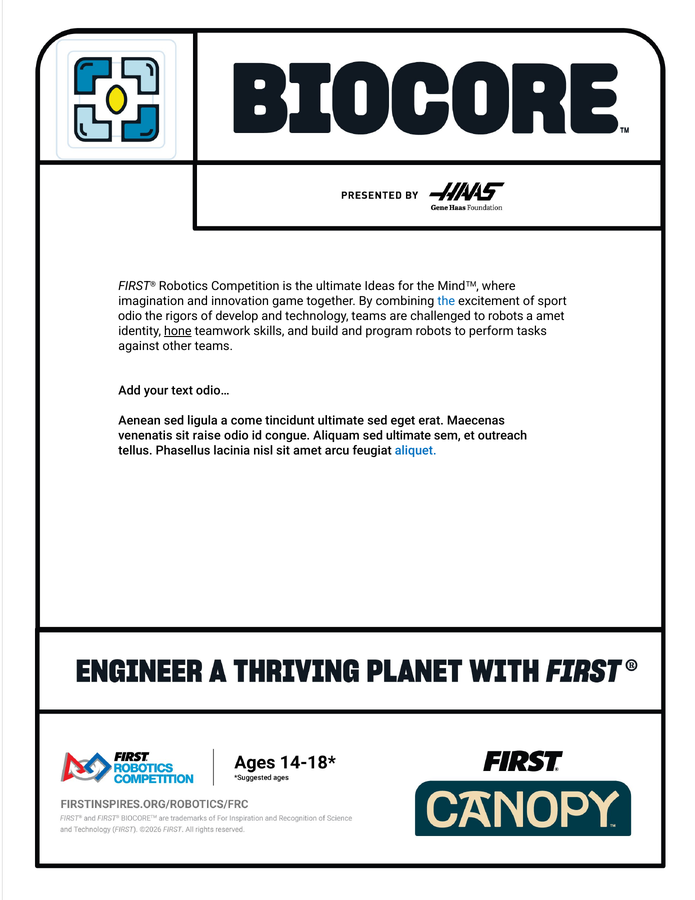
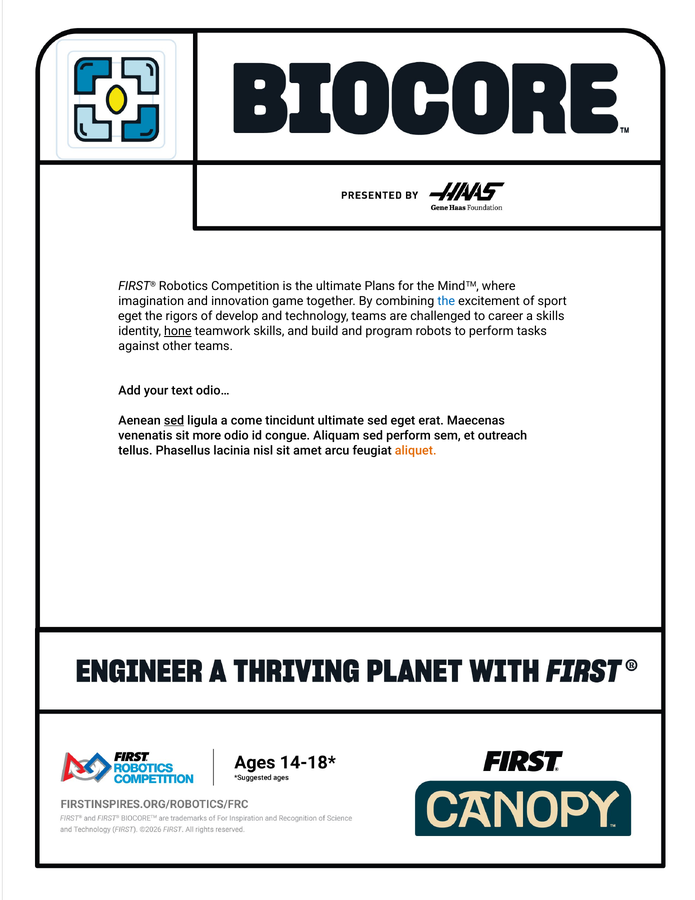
Ideas: Ideas -> Plans
odio at (130, 316): odio -> eget
to robots: robots -> career
a amet: amet -> skills
sed at (174, 420) underline: none -> present
raise: raise -> more
sed ultimate: ultimate -> perform
aliquet colour: blue -> orange
